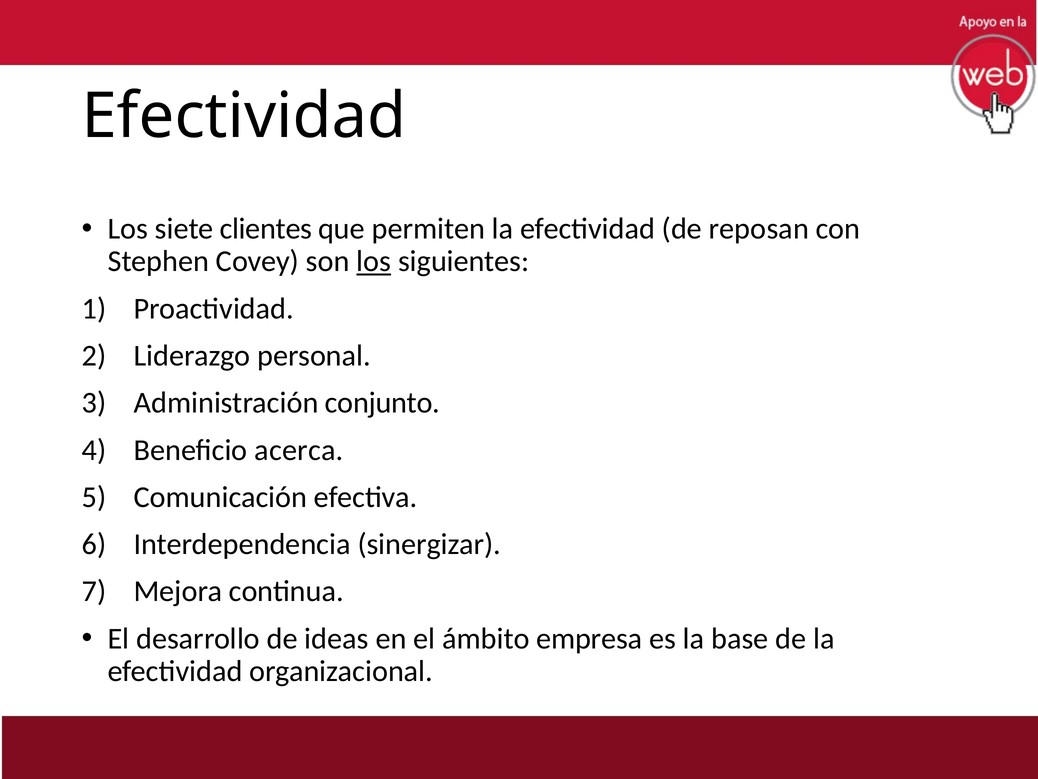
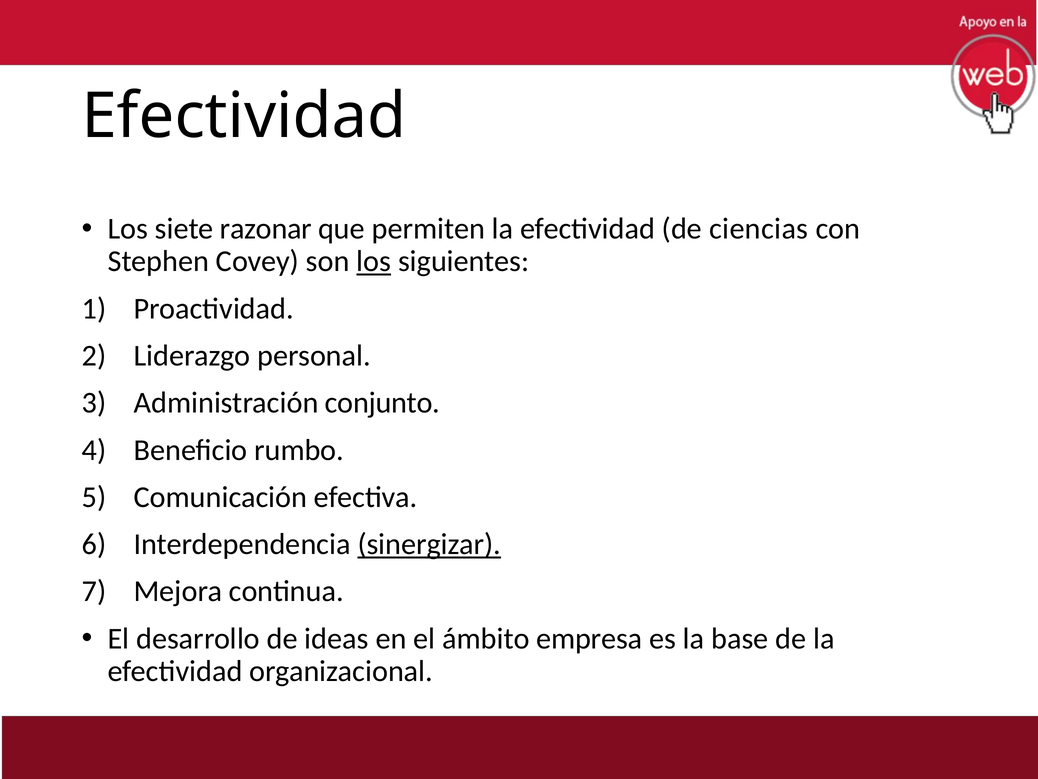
clientes: clientes -> razonar
reposan: reposan -> ciencias
acerca: acerca -> rumbo
sinergizar underline: none -> present
